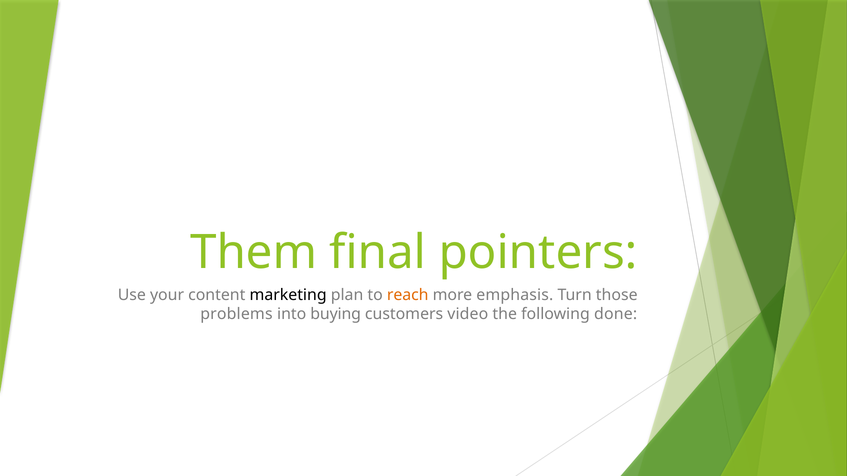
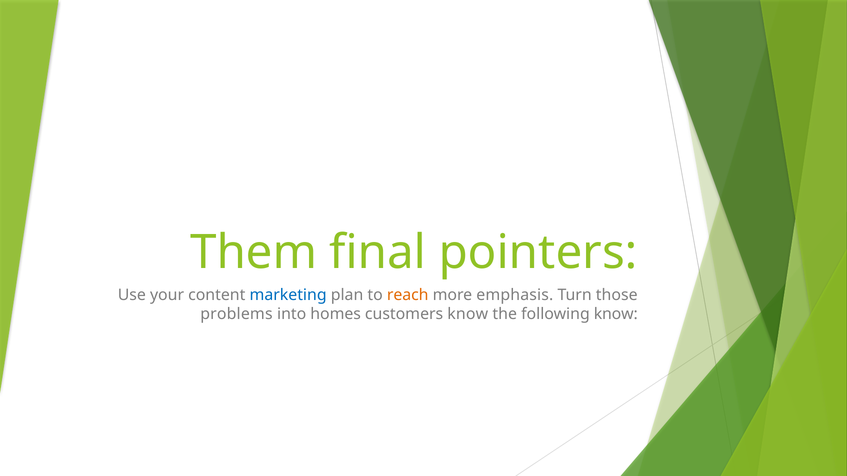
marketing colour: black -> blue
buying: buying -> homes
customers video: video -> know
following done: done -> know
